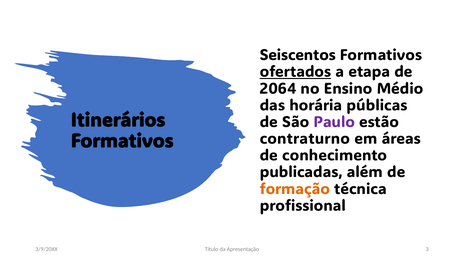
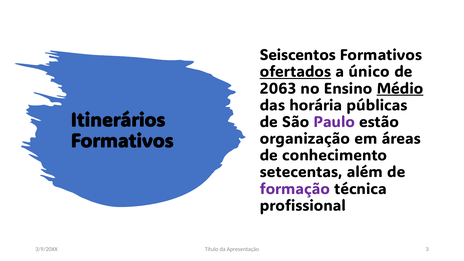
etapa: etapa -> único
2064: 2064 -> 2063
Médio underline: none -> present
contraturno: contraturno -> organização
publicadas: publicadas -> setecentas
formação colour: orange -> purple
